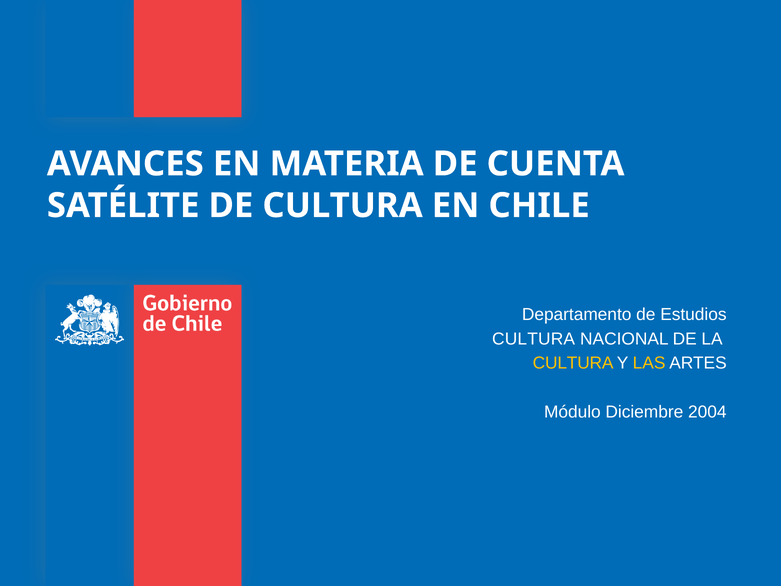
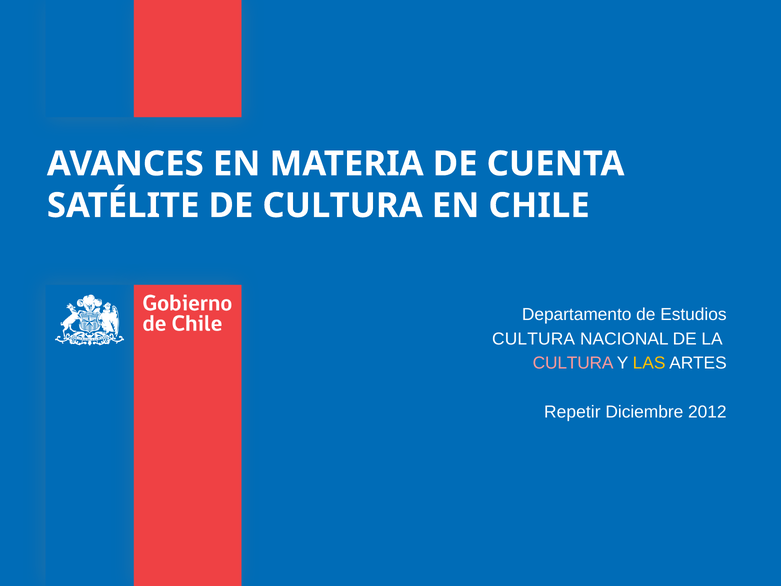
CULTURA at (573, 363) colour: yellow -> pink
Módulo: Módulo -> Repetir
2004: 2004 -> 2012
